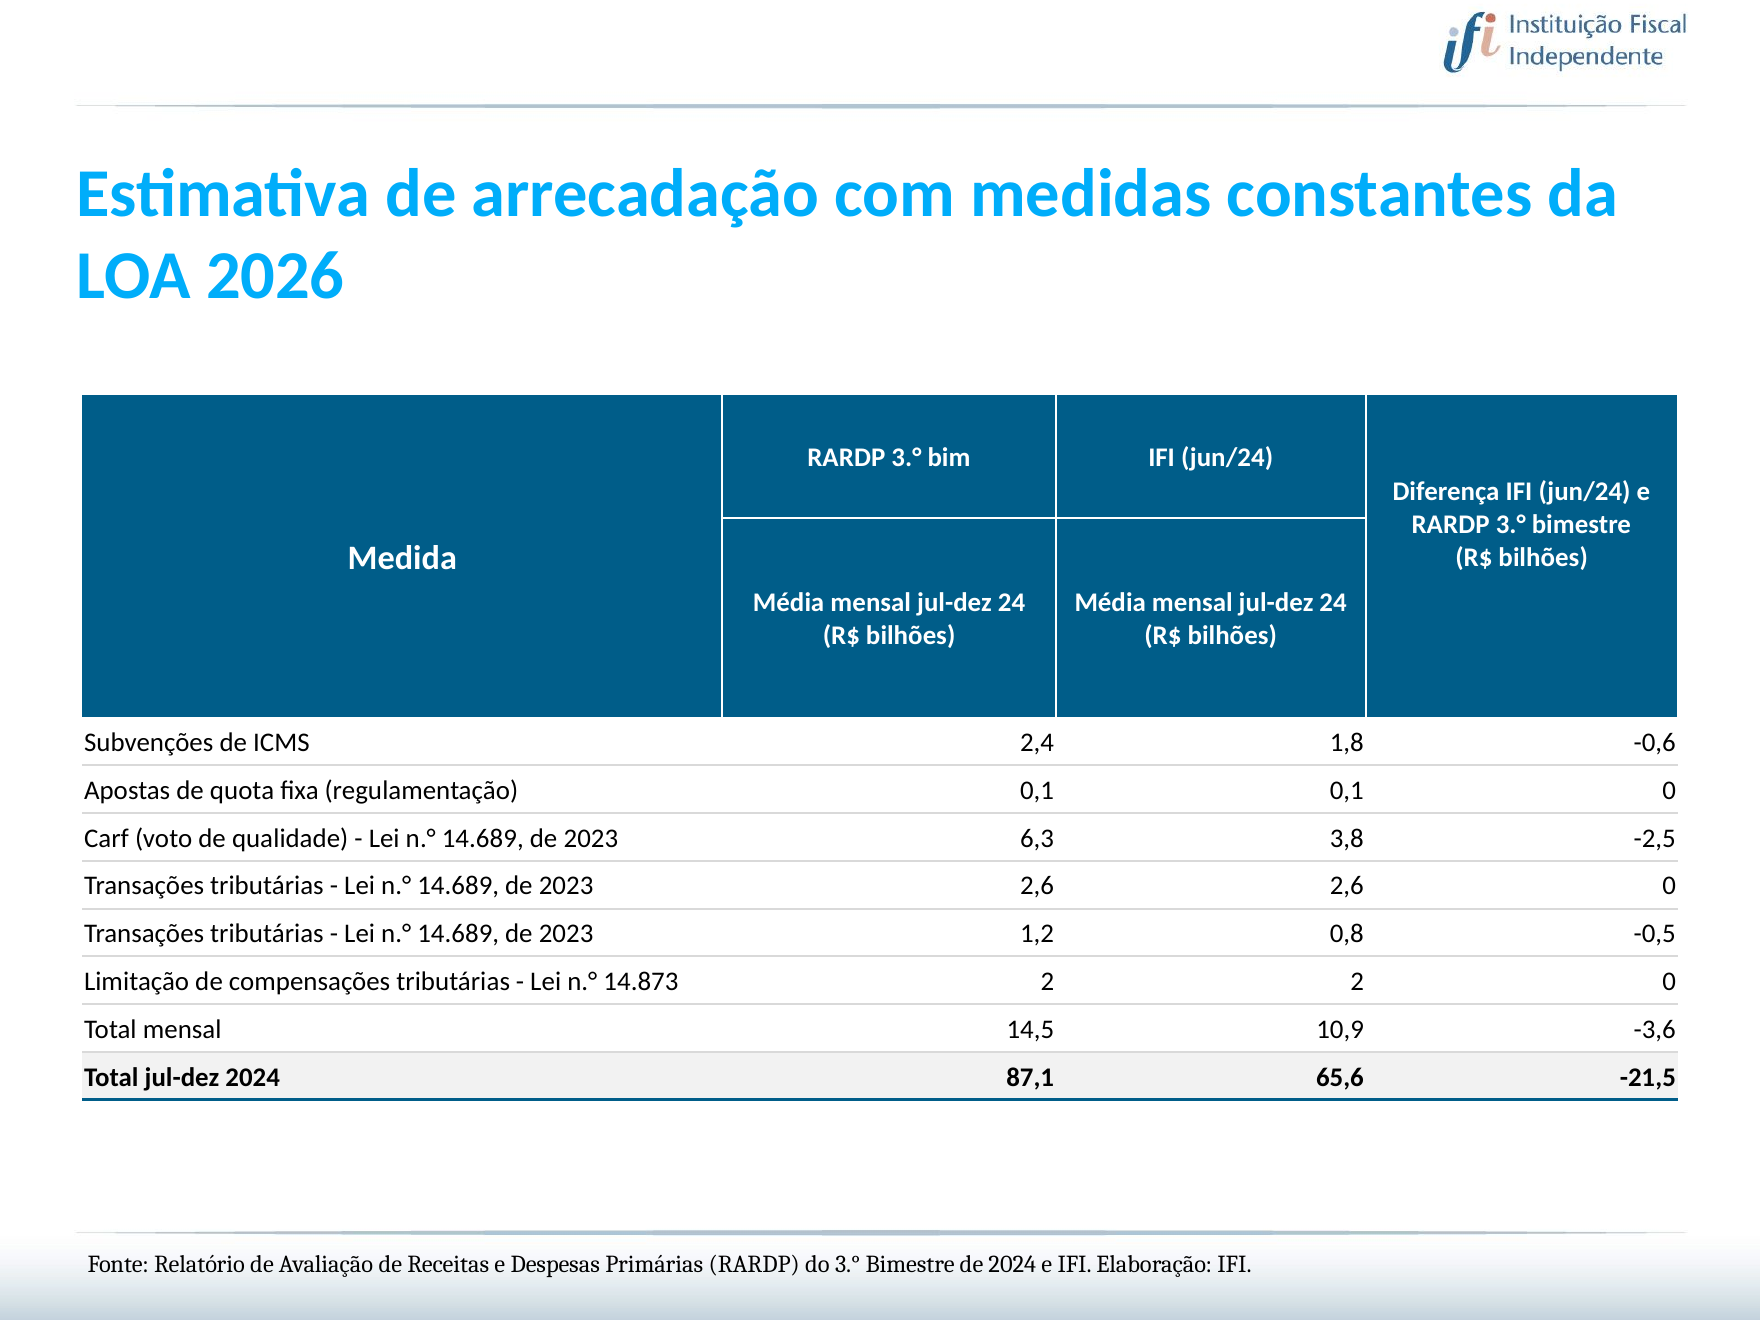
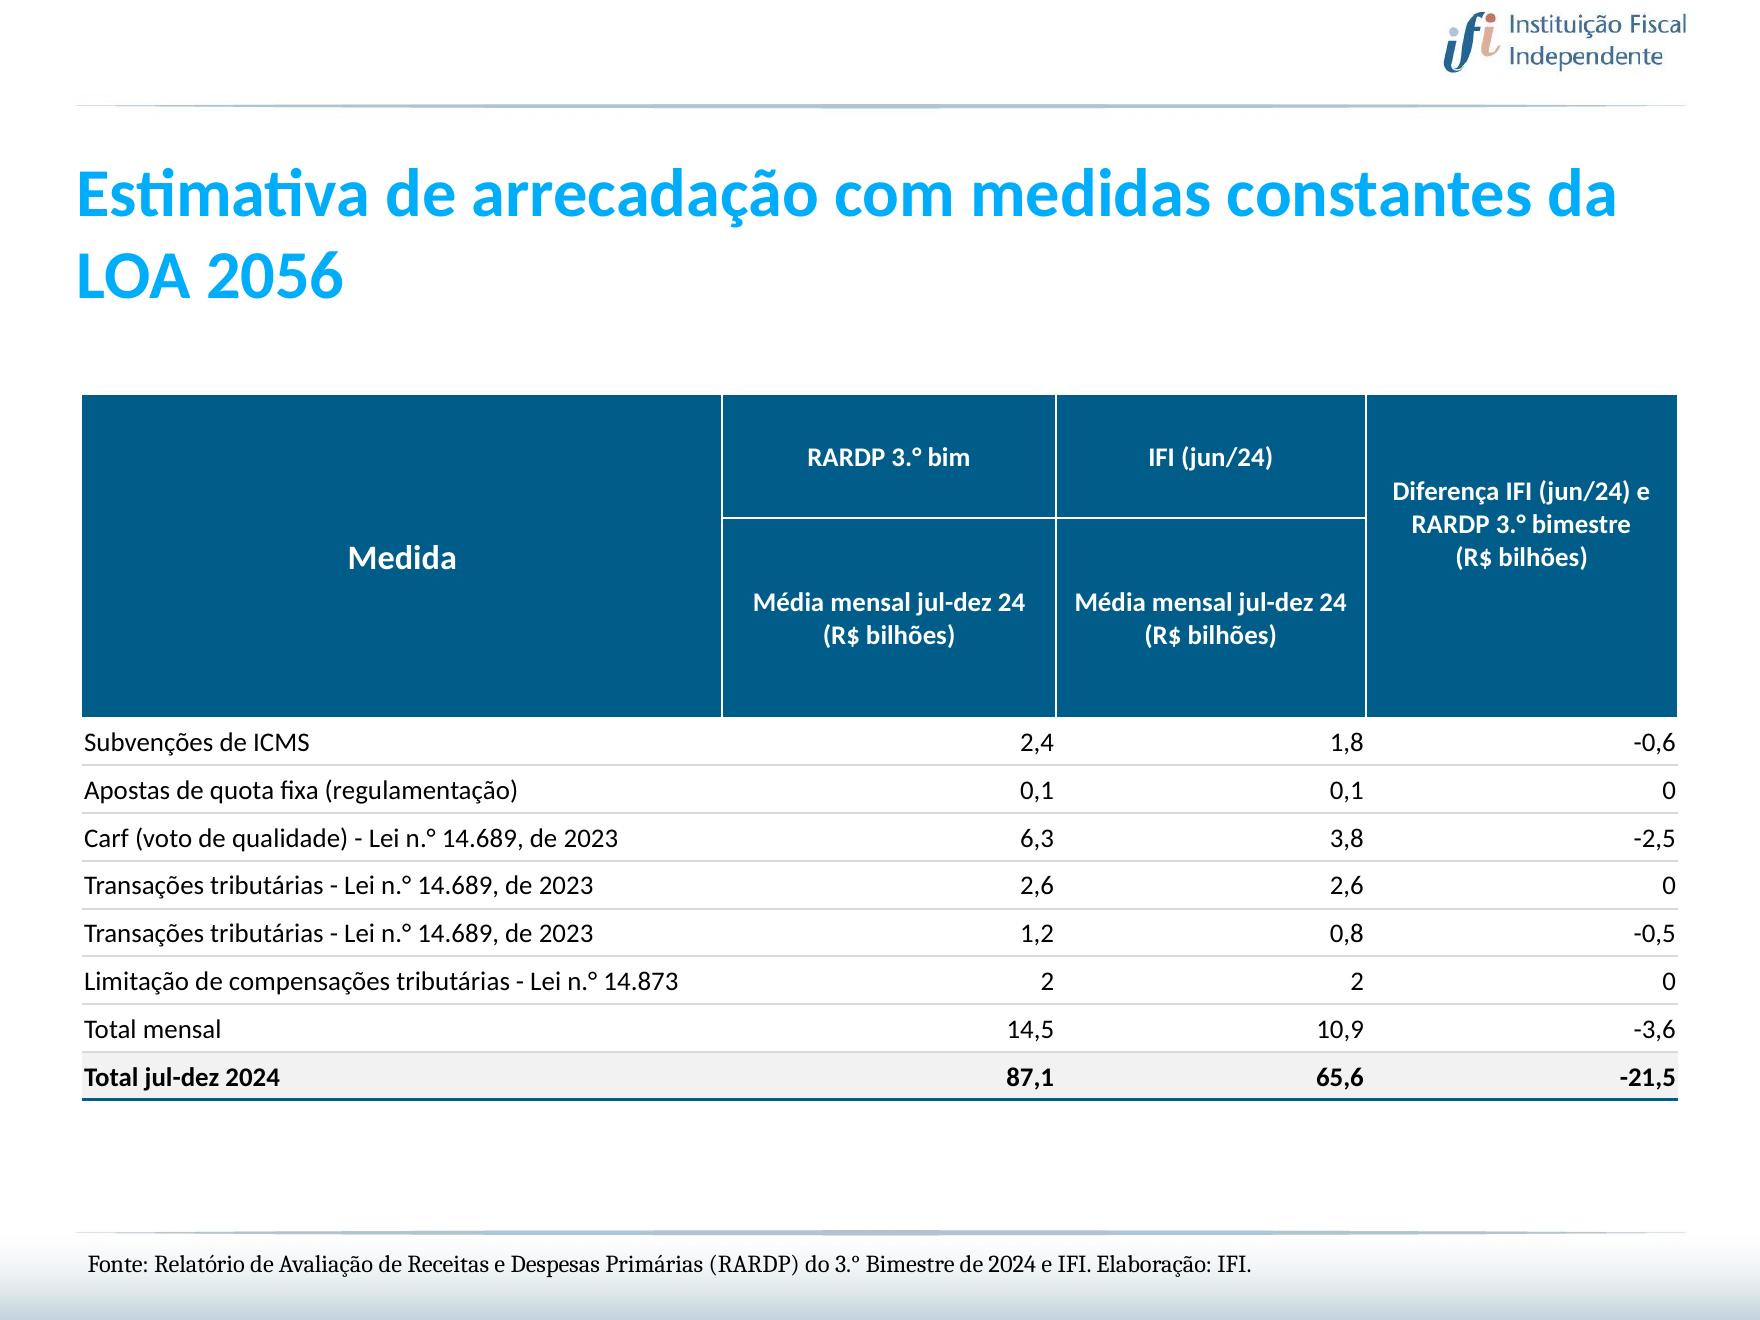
2026: 2026 -> 2056
